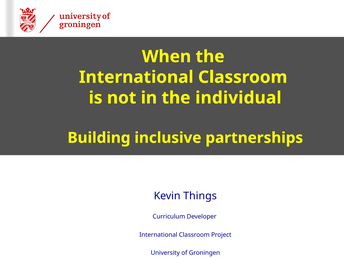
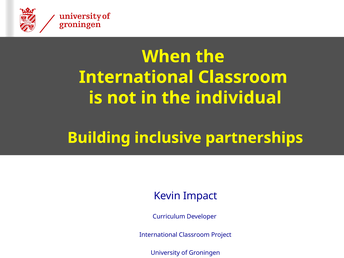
Things: Things -> Impact
